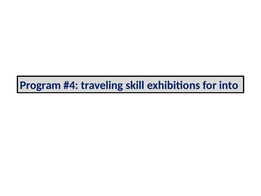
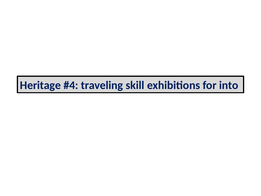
Program: Program -> Heritage
